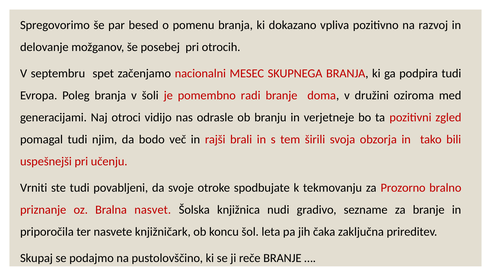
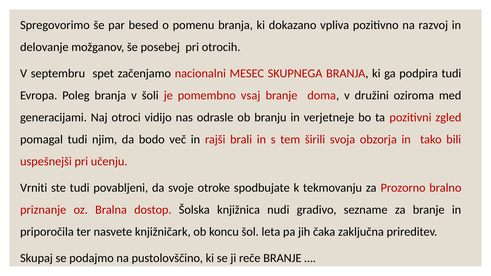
radi: radi -> vsaj
nasvet: nasvet -> dostop
